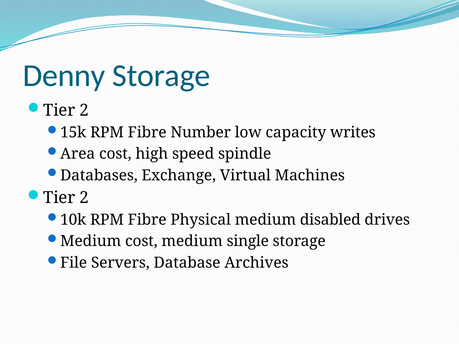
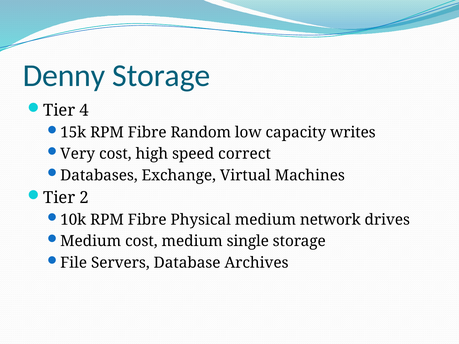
2 at (84, 111): 2 -> 4
Number: Number -> Random
Area: Area -> Very
spindle: spindle -> correct
disabled: disabled -> network
